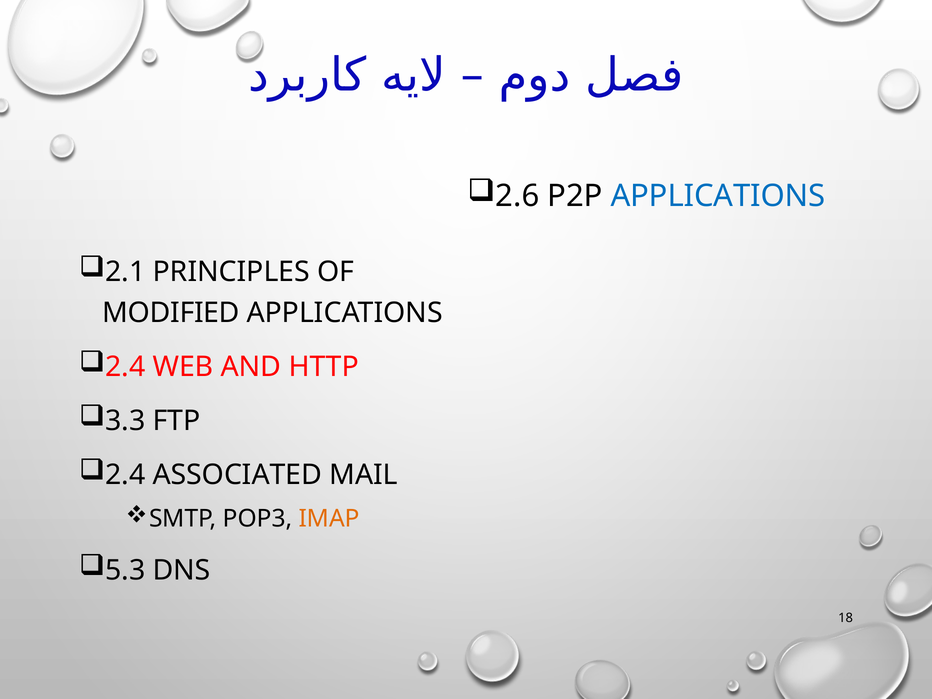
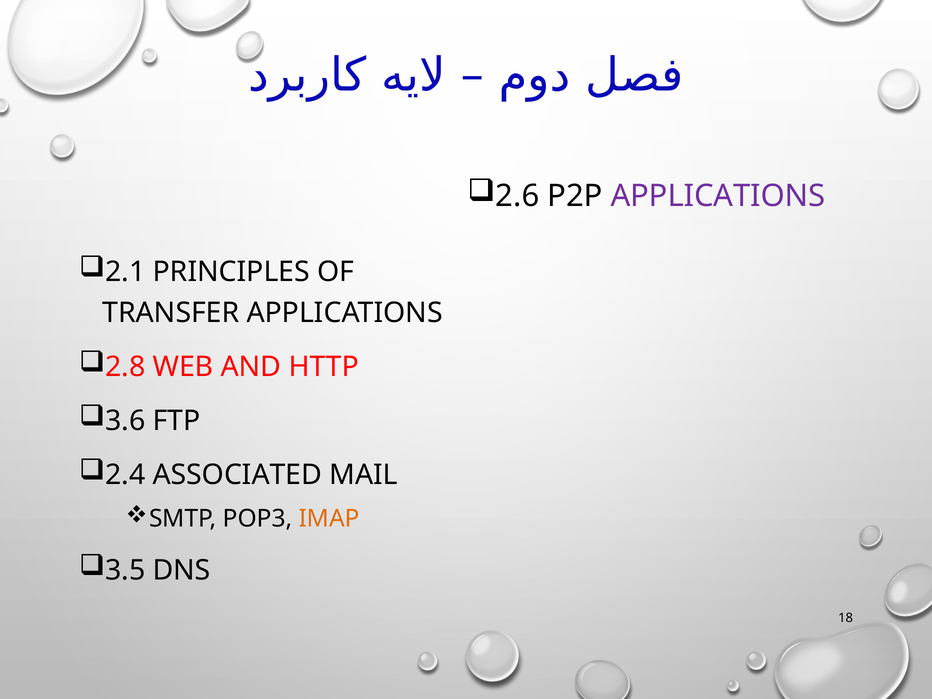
APPLICATIONS at (718, 196) colour: blue -> purple
MODIFIED: MODIFIED -> TRANSFER
2.4 at (125, 367): 2.4 -> 2.8
3.3: 3.3 -> 3.6
5.3: 5.3 -> 3.5
